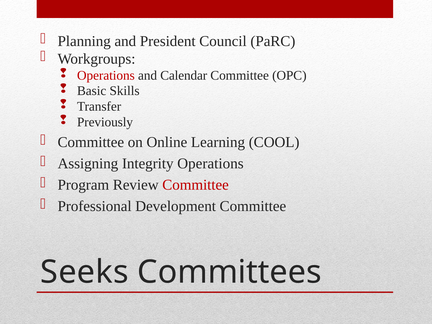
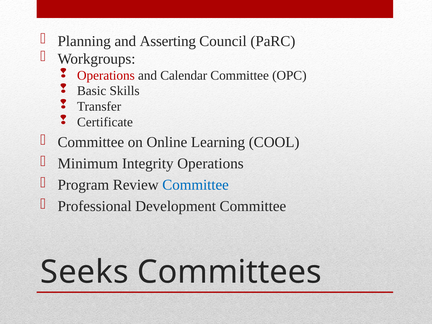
President: President -> Asserting
Previously: Previously -> Certificate
Assigning: Assigning -> Minimum
Committee at (196, 185) colour: red -> blue
